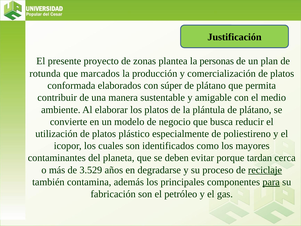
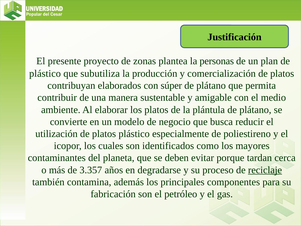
rotunda at (45, 73): rotunda -> plástico
marcados: marcados -> subutiliza
conformada: conformada -> contribuyan
3.529: 3.529 -> 3.357
para underline: present -> none
